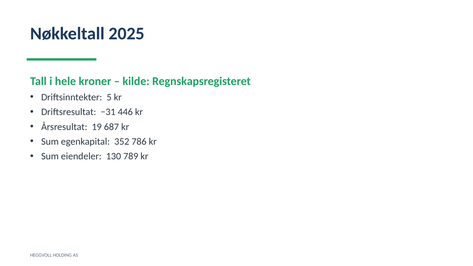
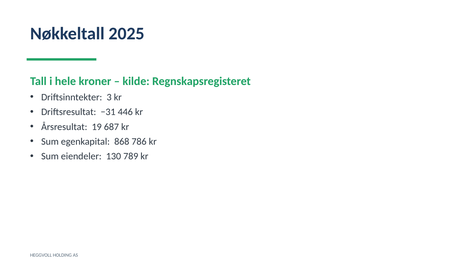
5: 5 -> 3
352: 352 -> 868
